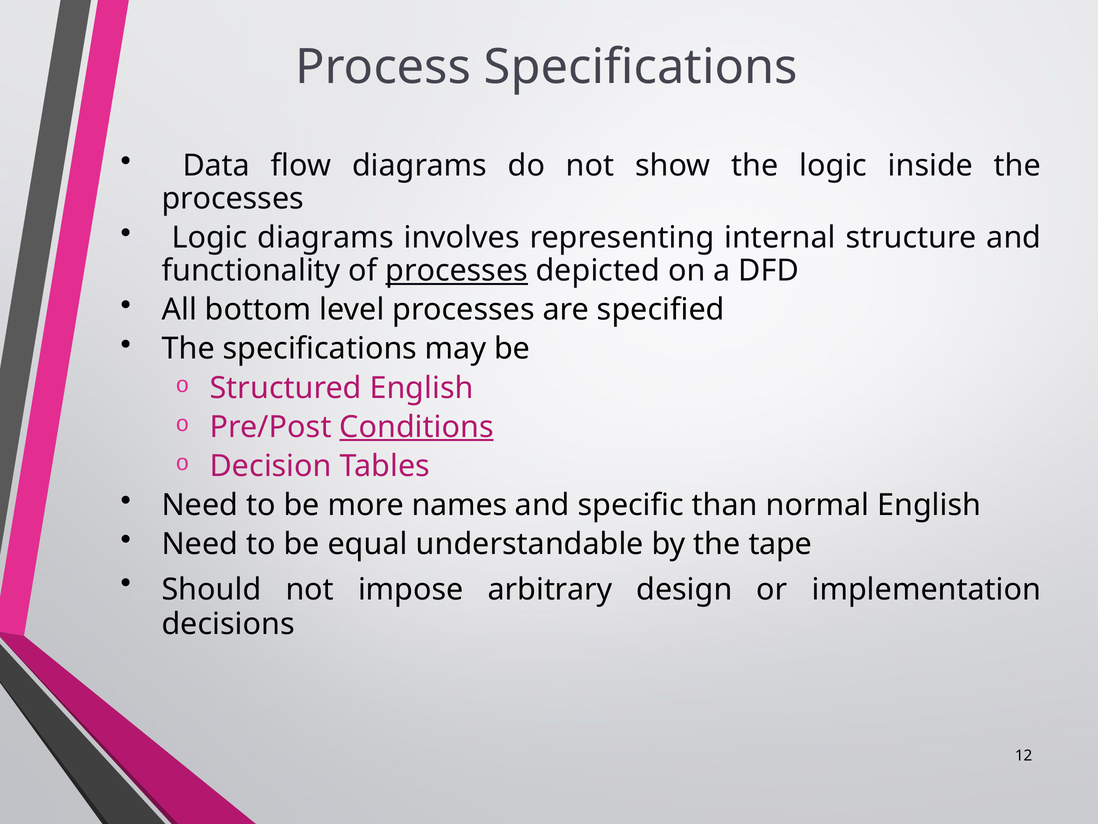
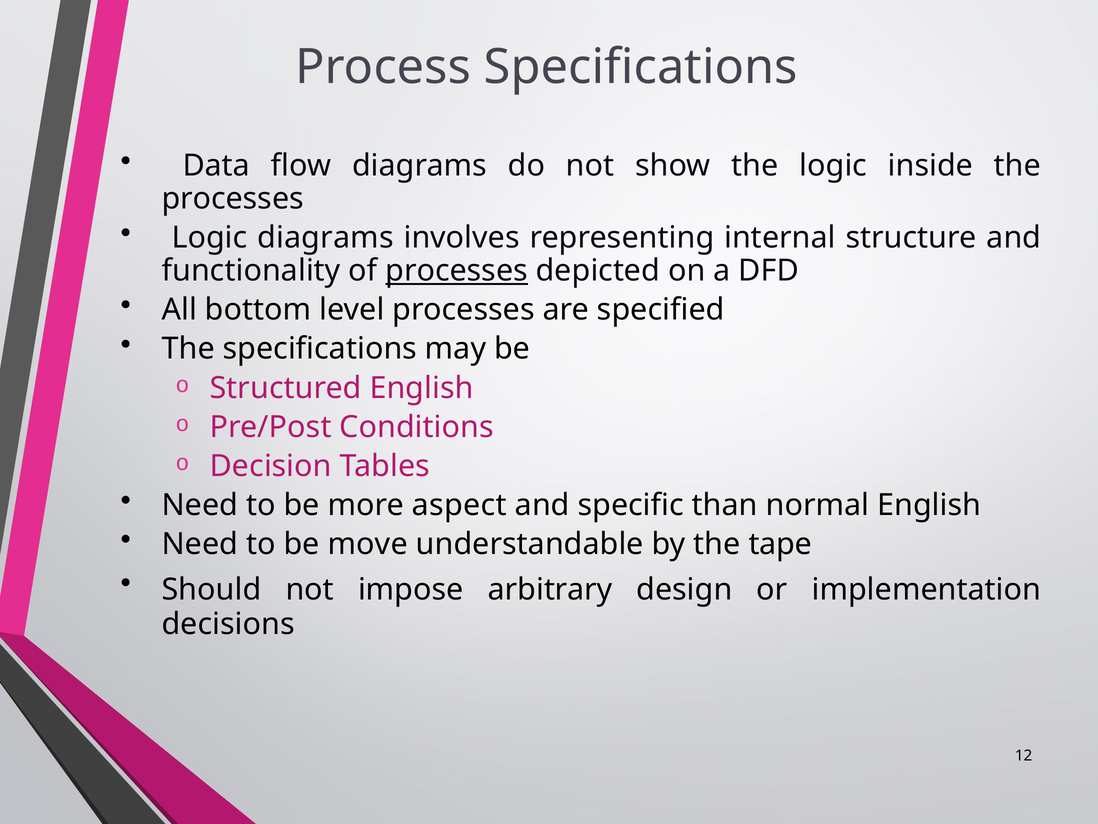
Conditions underline: present -> none
names: names -> aspect
equal: equal -> move
